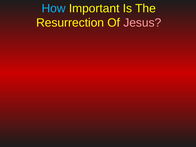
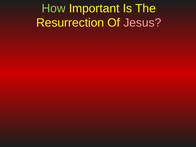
How colour: light blue -> light green
